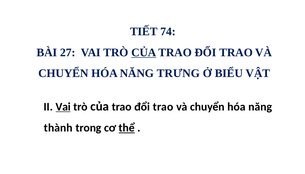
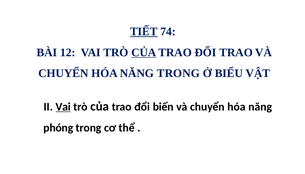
TIẾT underline: none -> present
27: 27 -> 12
NĂNG TRƯNG: TRƯNG -> TRONG
trao at (163, 106): trao -> biến
thành: thành -> phóng
thể underline: present -> none
